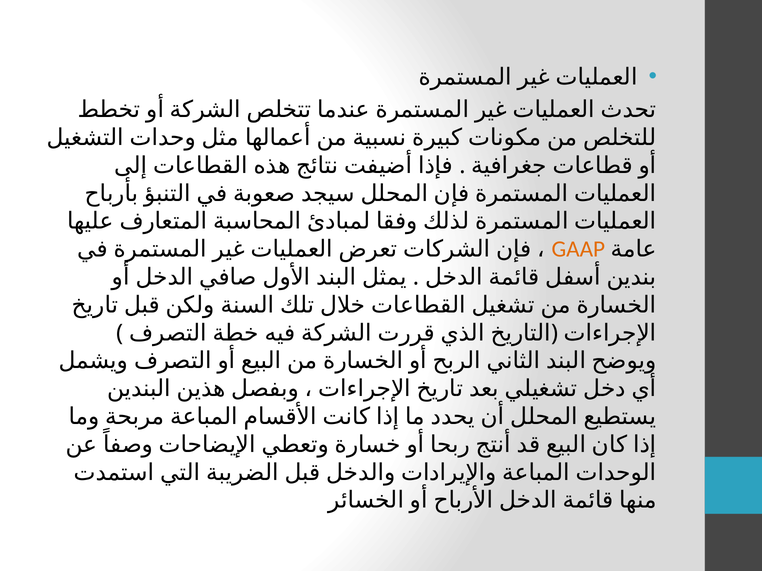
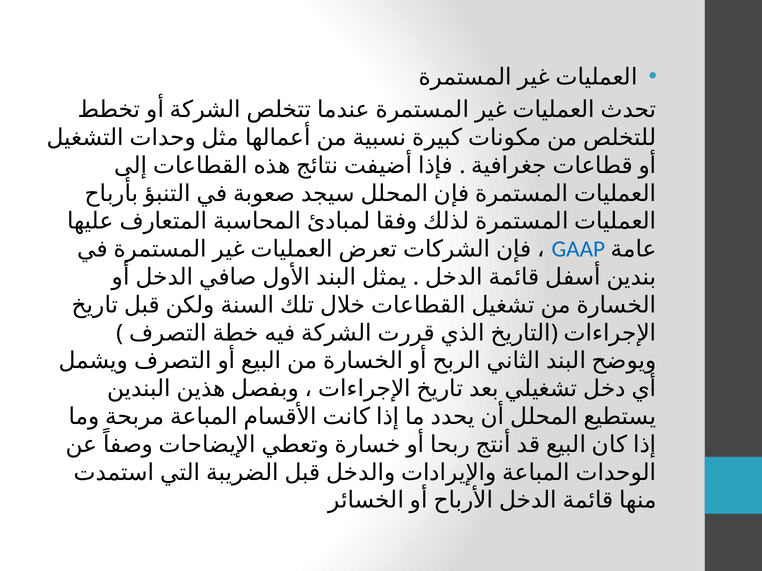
GAAP colour: orange -> blue
